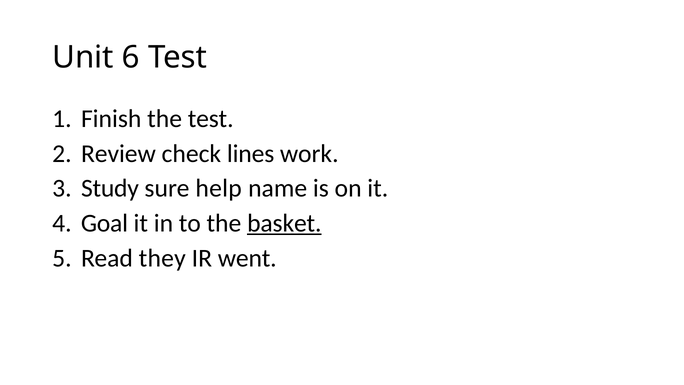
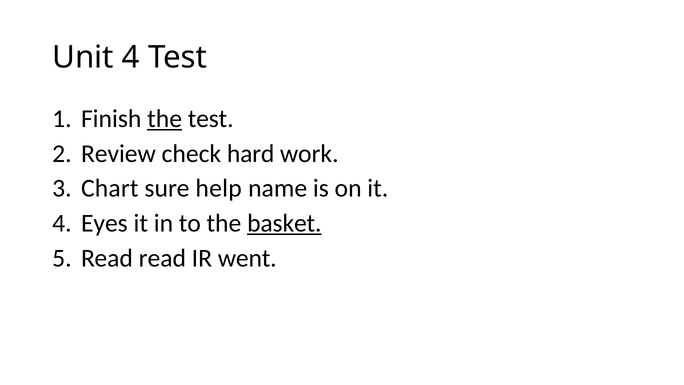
Unit 6: 6 -> 4
the at (165, 119) underline: none -> present
lines: lines -> hard
Study: Study -> Chart
Goal: Goal -> Eyes
Read they: they -> read
